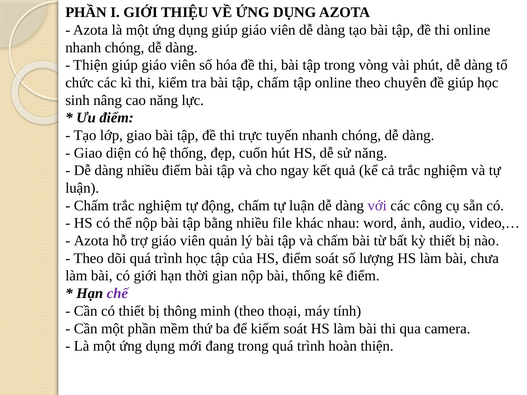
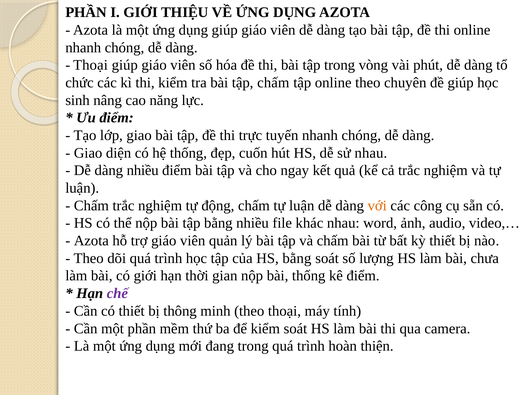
Thiện at (90, 65): Thiện -> Thoại
sử năng: năng -> nhau
với colour: purple -> orange
HS điểm: điểm -> bằng
